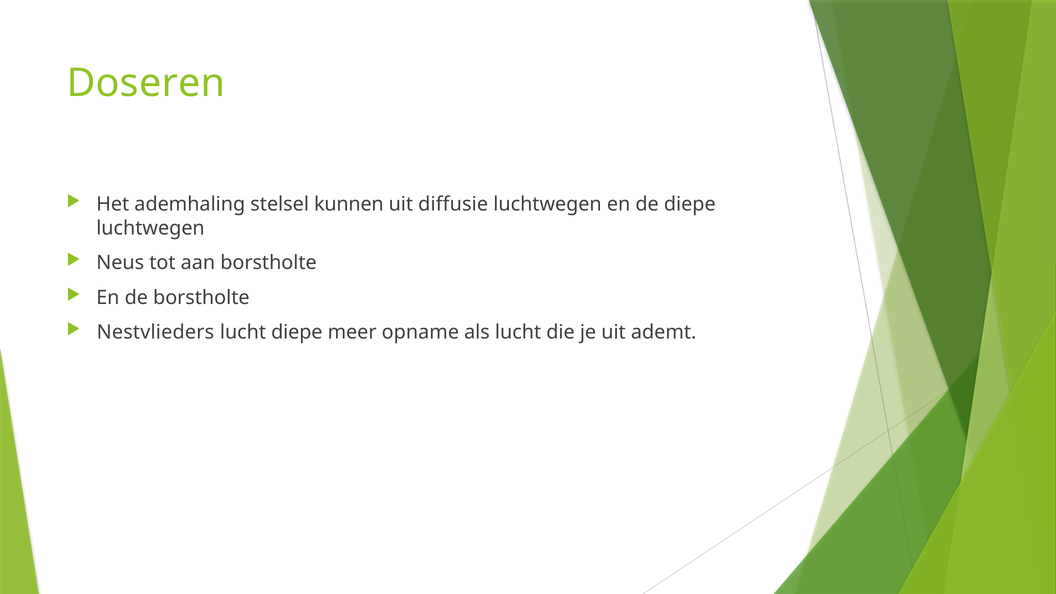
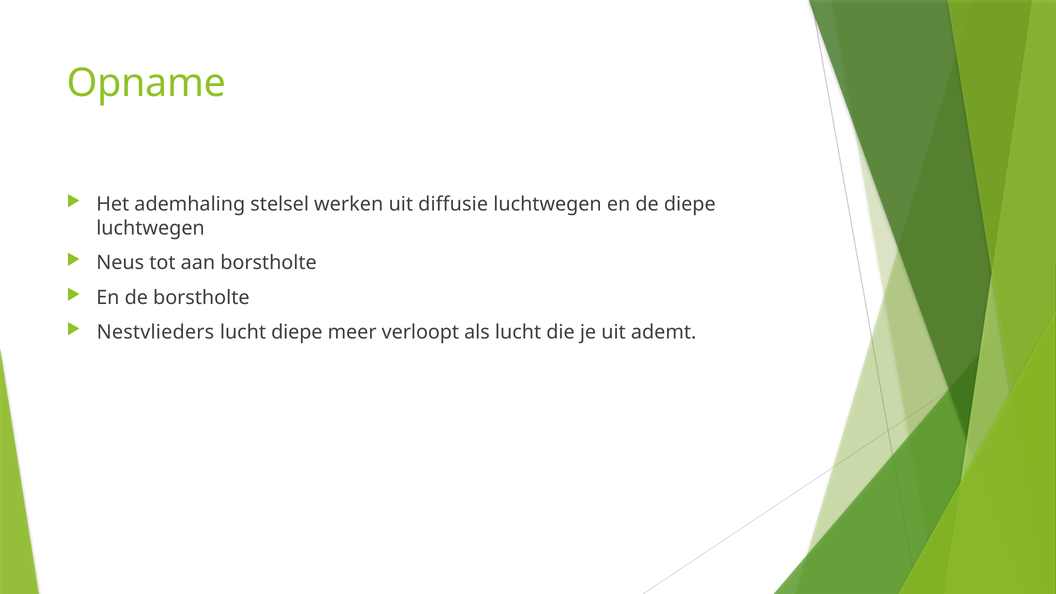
Doseren: Doseren -> Opname
kunnen: kunnen -> werken
opname: opname -> verloopt
